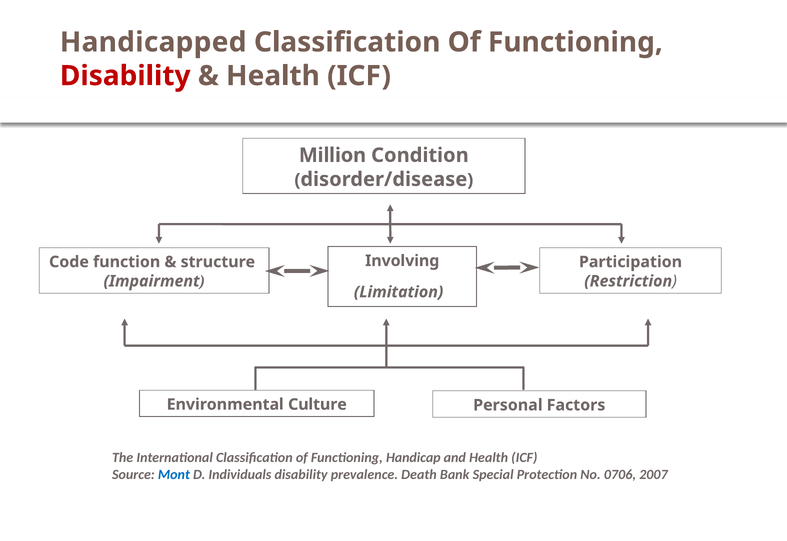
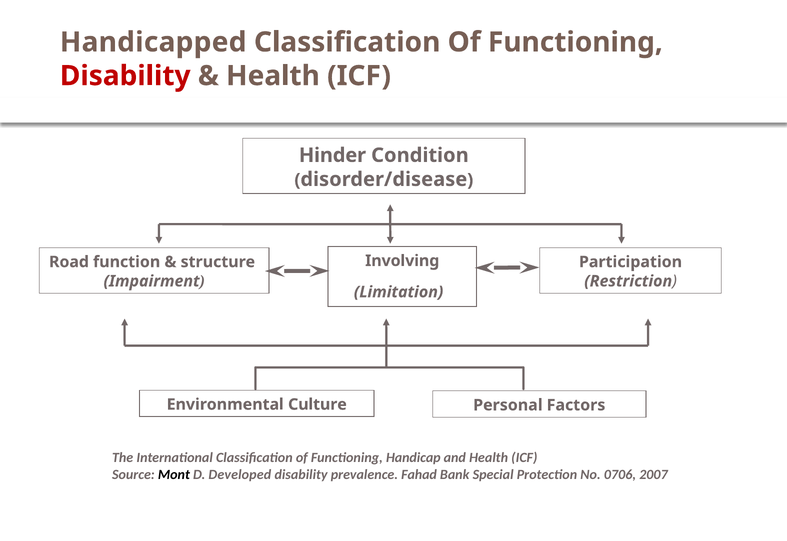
Million: Million -> Hinder
Code: Code -> Road
Mont colour: blue -> black
Individuals: Individuals -> Developed
Death: Death -> Fahad
